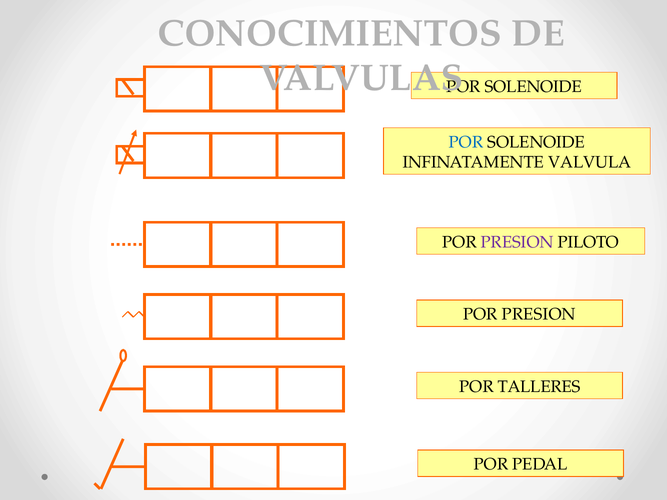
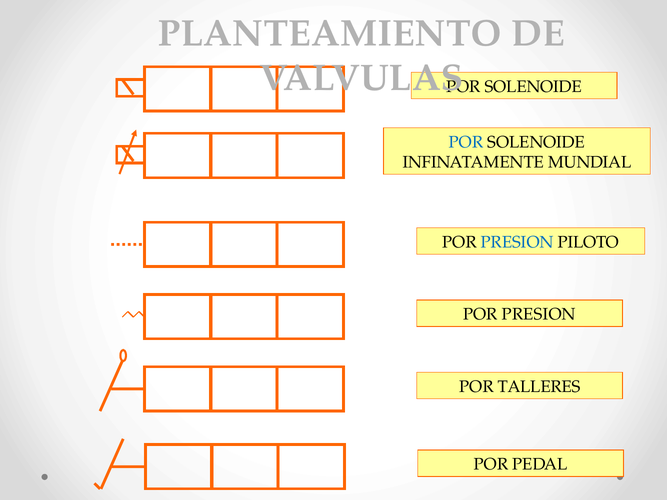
CONOCIMIENTOS: CONOCIMIENTOS -> PLANTEAMIENTO
VALVULA: VALVULA -> MUNDIAL
PRESION at (517, 242) colour: purple -> blue
